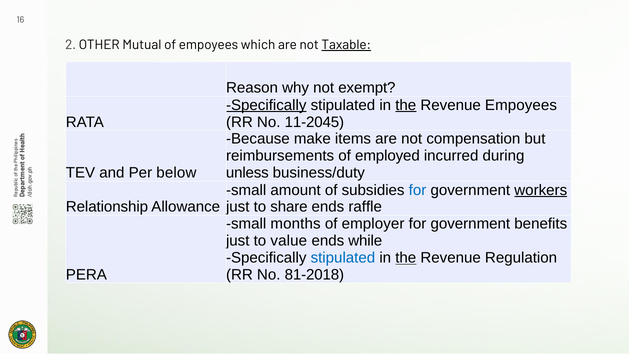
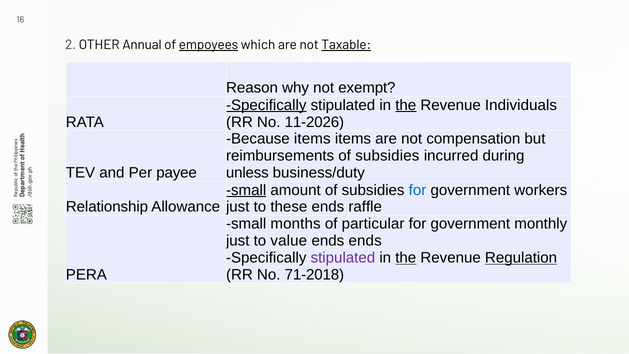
Mutual: Mutual -> Annual
empoyees at (209, 45) underline: none -> present
Revenue Empoyees: Empoyees -> Individuals
11-2045: 11-2045 -> 11-2026
Because make: make -> items
reimbursements of employed: employed -> subsidies
below: below -> payee
small at (246, 190) underline: none -> present
workers underline: present -> none
share: share -> these
employer: employer -> particular
benefits: benefits -> monthly
ends while: while -> ends
stipulated at (343, 258) colour: blue -> purple
Regulation underline: none -> present
81-2018: 81-2018 -> 71-2018
